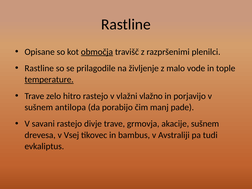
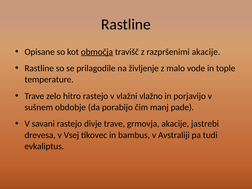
razpršenimi plenilci: plenilci -> akacije
temperature underline: present -> none
antilopa: antilopa -> obdobje
akacije sušnem: sušnem -> jastrebi
